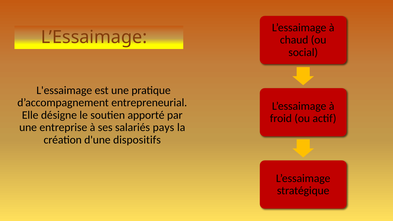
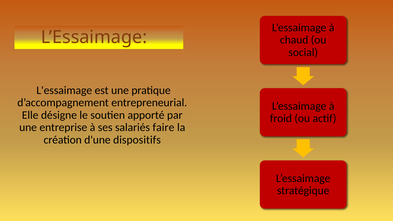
pays: pays -> faire
